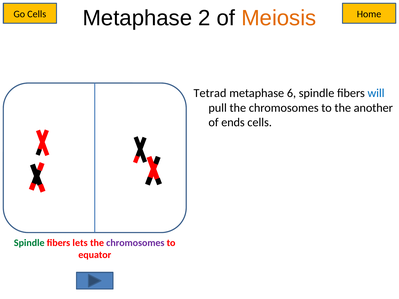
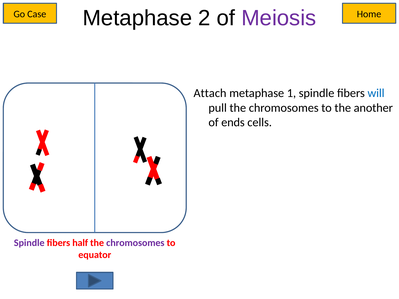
Meiosis colour: orange -> purple
Go Cells: Cells -> Case
Tetrad: Tetrad -> Attach
6: 6 -> 1
Spindle at (29, 243) colour: green -> purple
lets: lets -> half
